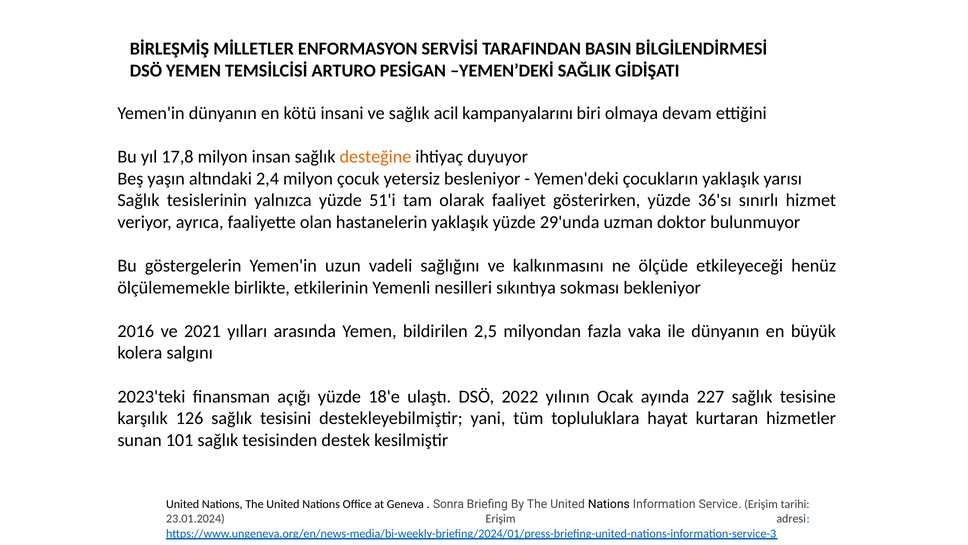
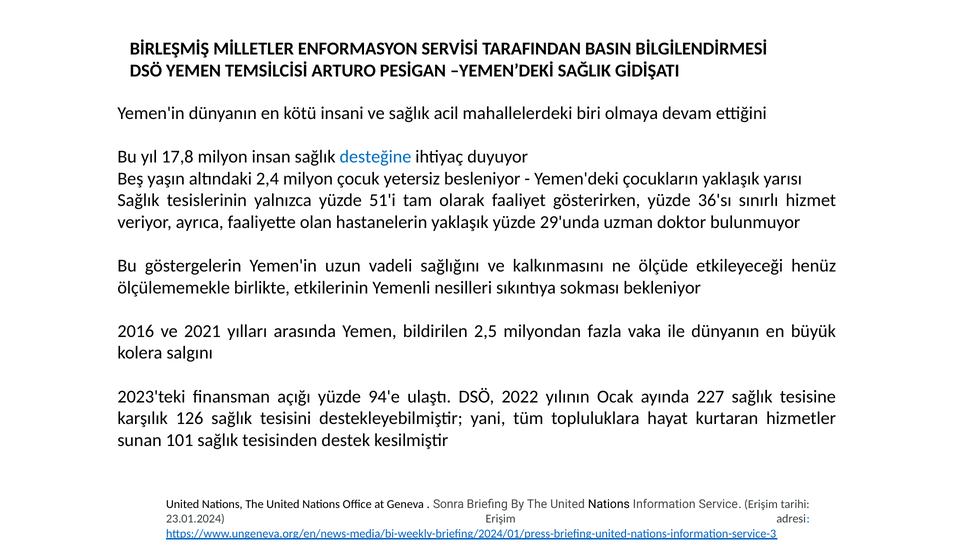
kampanyalarını: kampanyalarını -> mahallelerdeki
desteğine colour: orange -> blue
18'e: 18'e -> 94'e
